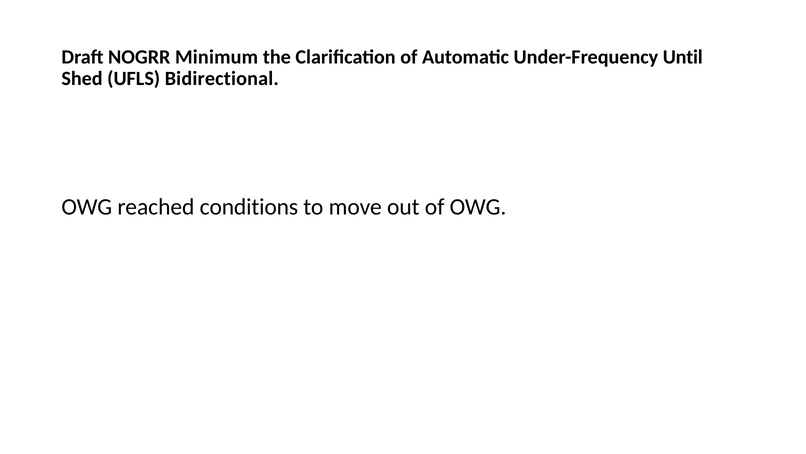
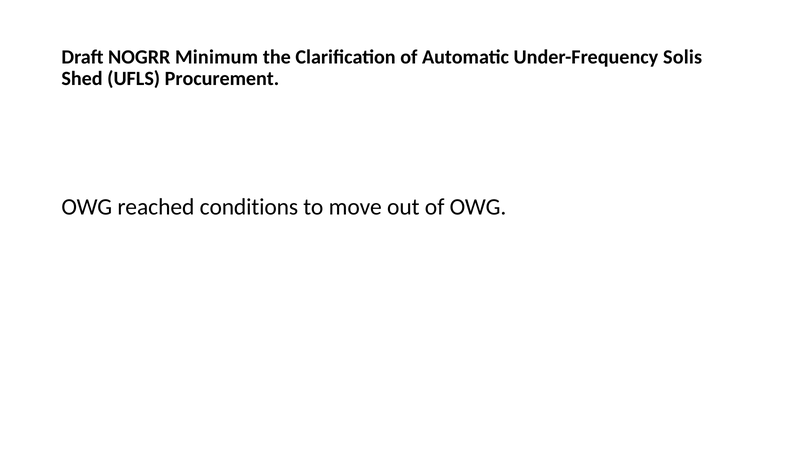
Until: Until -> Solis
Bidirectional: Bidirectional -> Procurement
